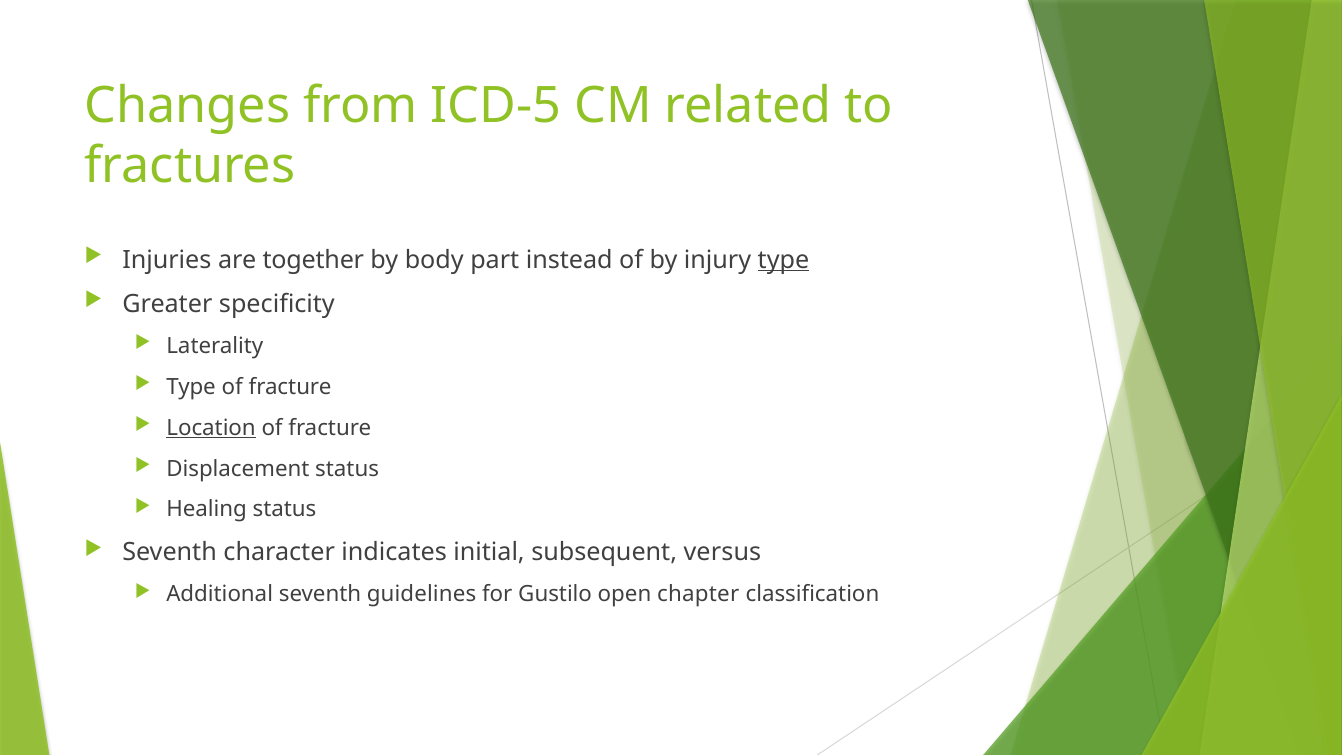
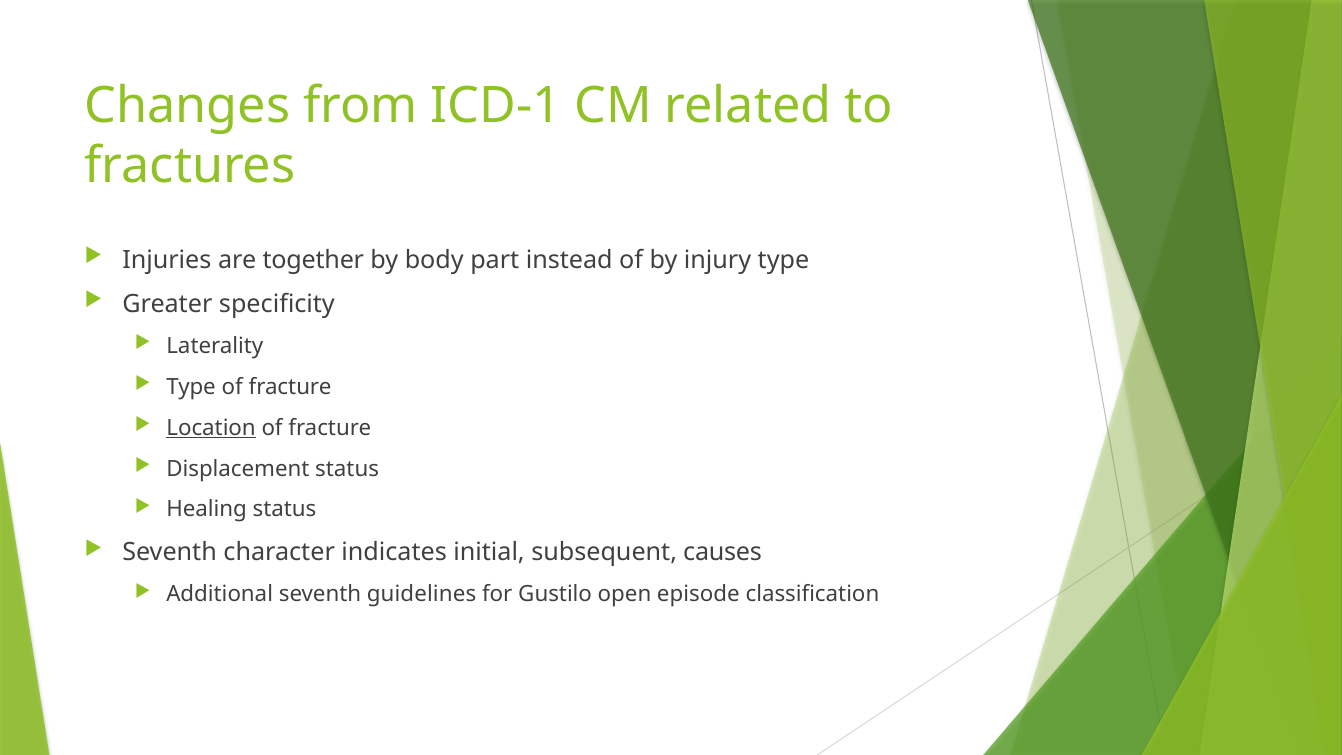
ICD-5: ICD-5 -> ICD-1
type at (783, 260) underline: present -> none
versus: versus -> causes
chapter: chapter -> episode
